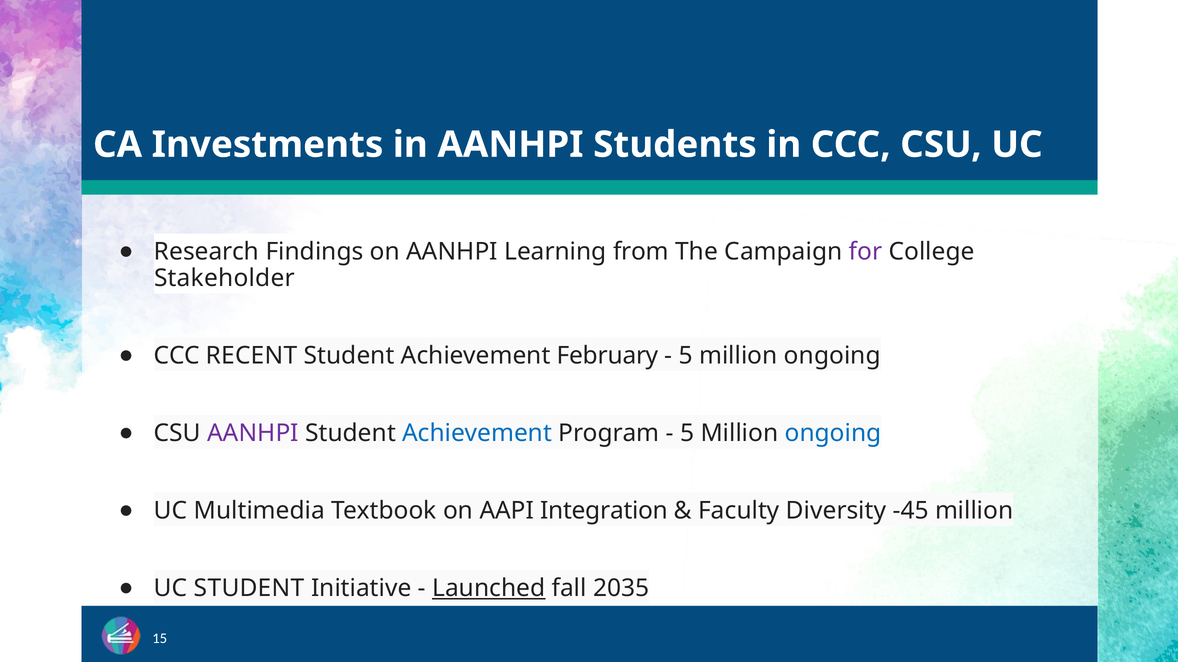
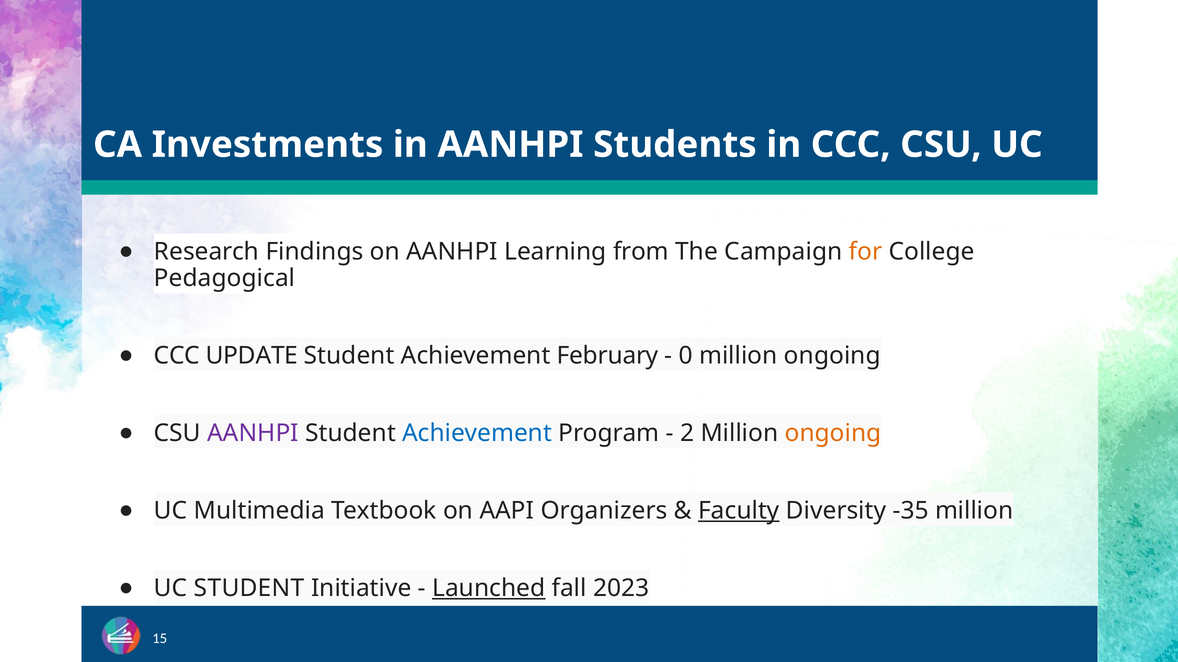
for colour: purple -> orange
Stakeholder: Stakeholder -> Pedagogical
RECENT: RECENT -> UPDATE
5 at (686, 356): 5 -> 0
5 at (687, 433): 5 -> 2
ongoing at (833, 433) colour: blue -> orange
Integration: Integration -> Organizers
Faculty underline: none -> present
-45: -45 -> -35
2035: 2035 -> 2023
